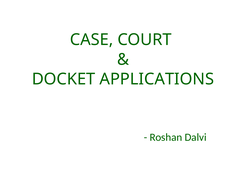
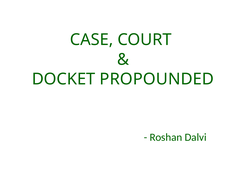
APPLICATIONS: APPLICATIONS -> PROPOUNDED
